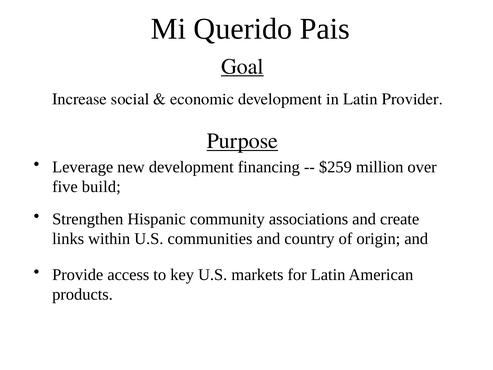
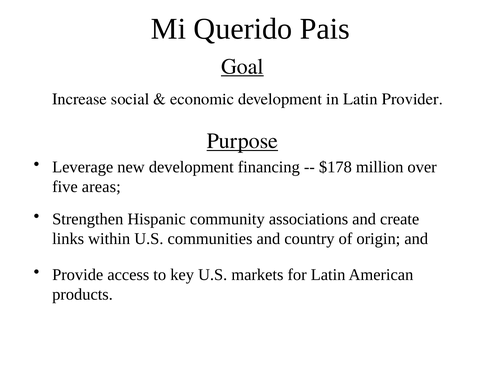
$259: $259 -> $178
build: build -> areas
